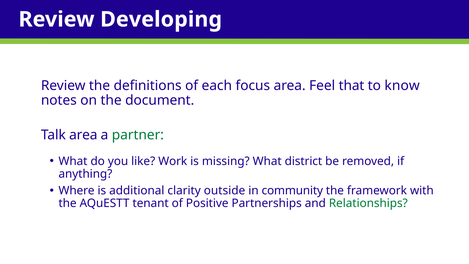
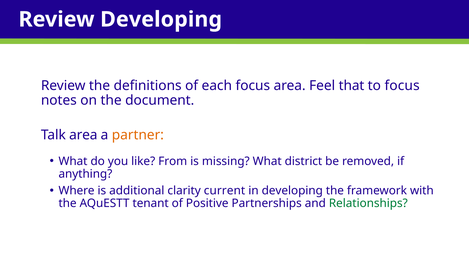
to know: know -> focus
partner colour: green -> orange
Work: Work -> From
outside: outside -> current
in community: community -> developing
